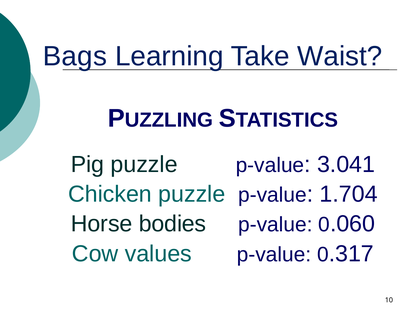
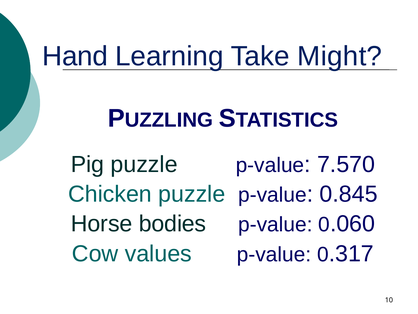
Bags: Bags -> Hand
Waist: Waist -> Might
3.041: 3.041 -> 7.570
1.704: 1.704 -> 0.845
